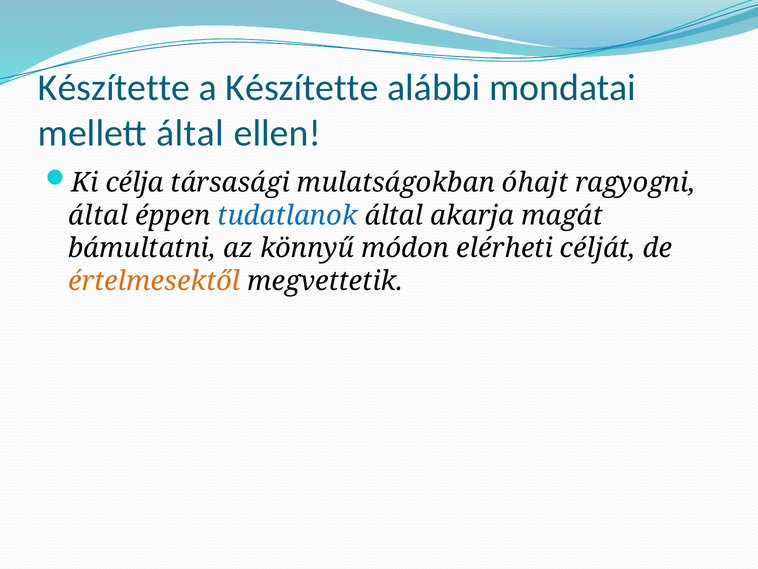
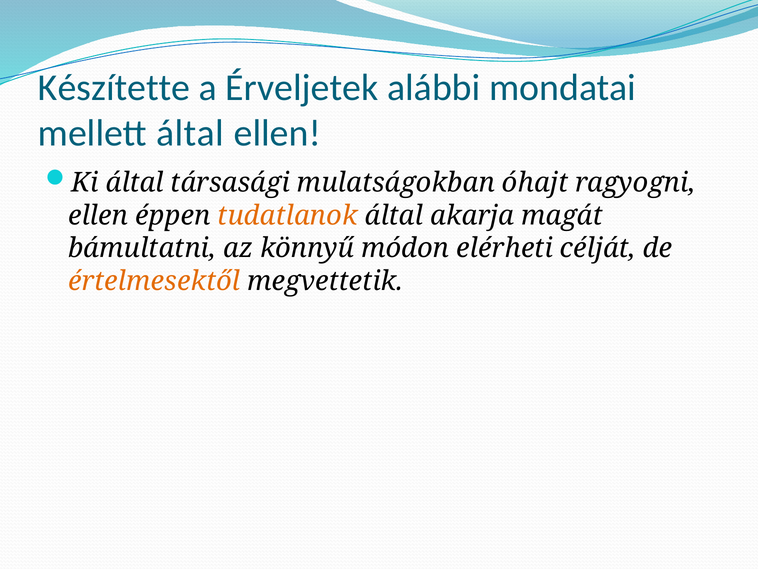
a Készítette: Készítette -> Érveljetek
Ki célja: célja -> által
által at (98, 215): által -> ellen
tudatlanok colour: blue -> orange
